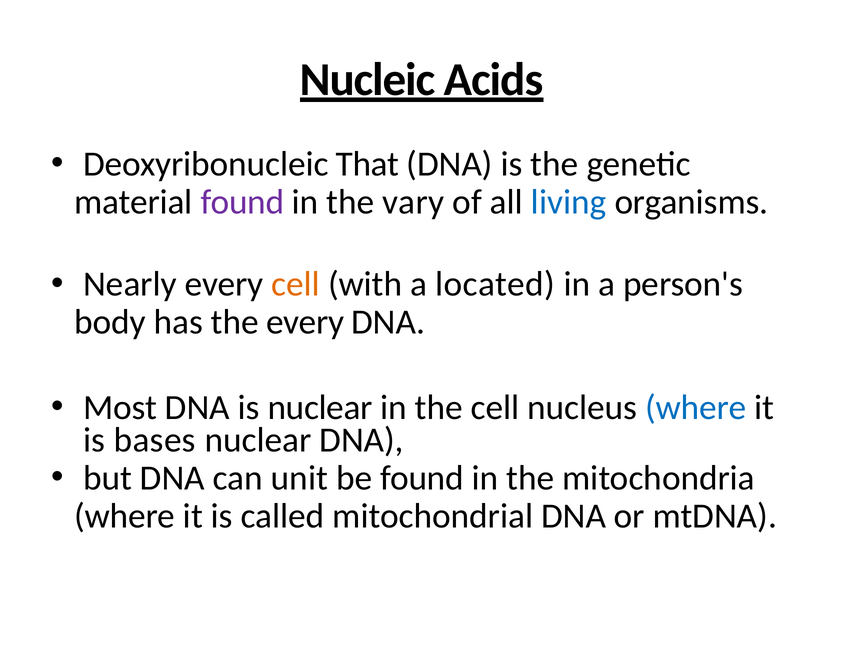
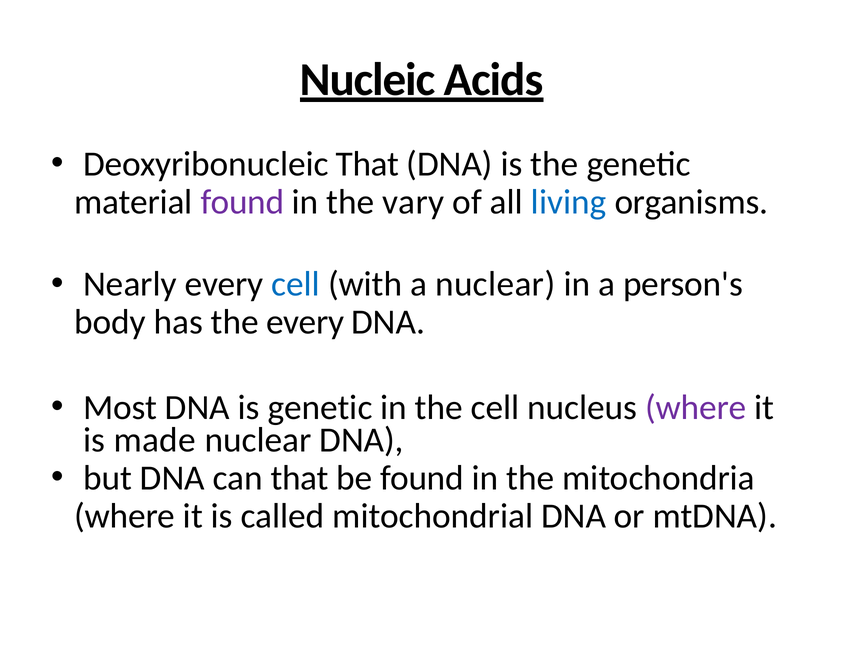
cell at (296, 285) colour: orange -> blue
a located: located -> nuclear
is nuclear: nuclear -> genetic
where at (696, 408) colour: blue -> purple
bases: bases -> made
can unit: unit -> that
